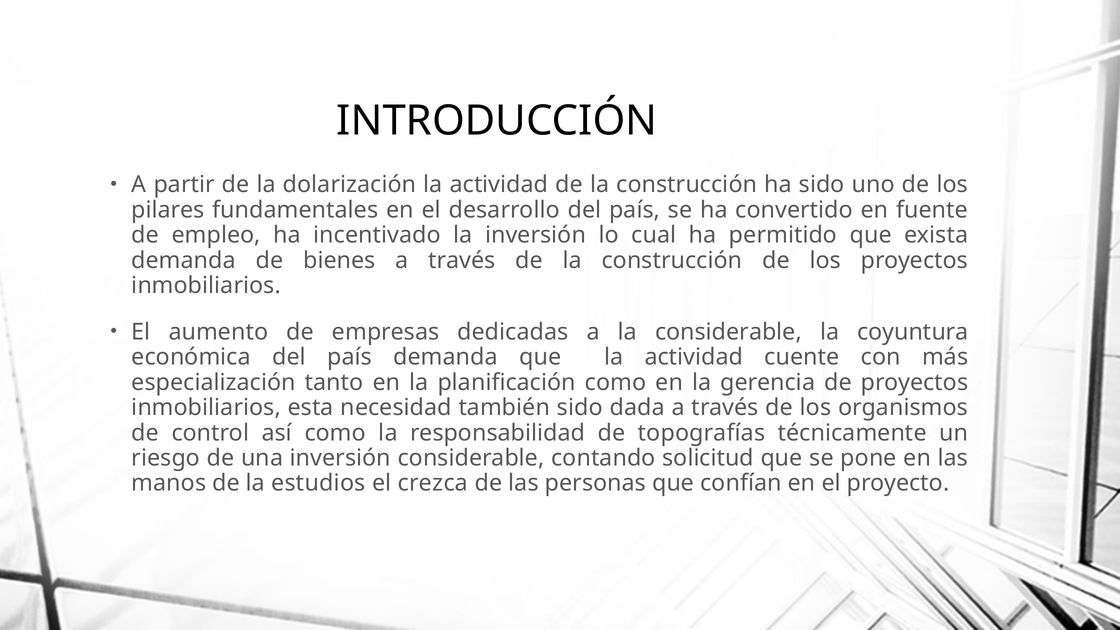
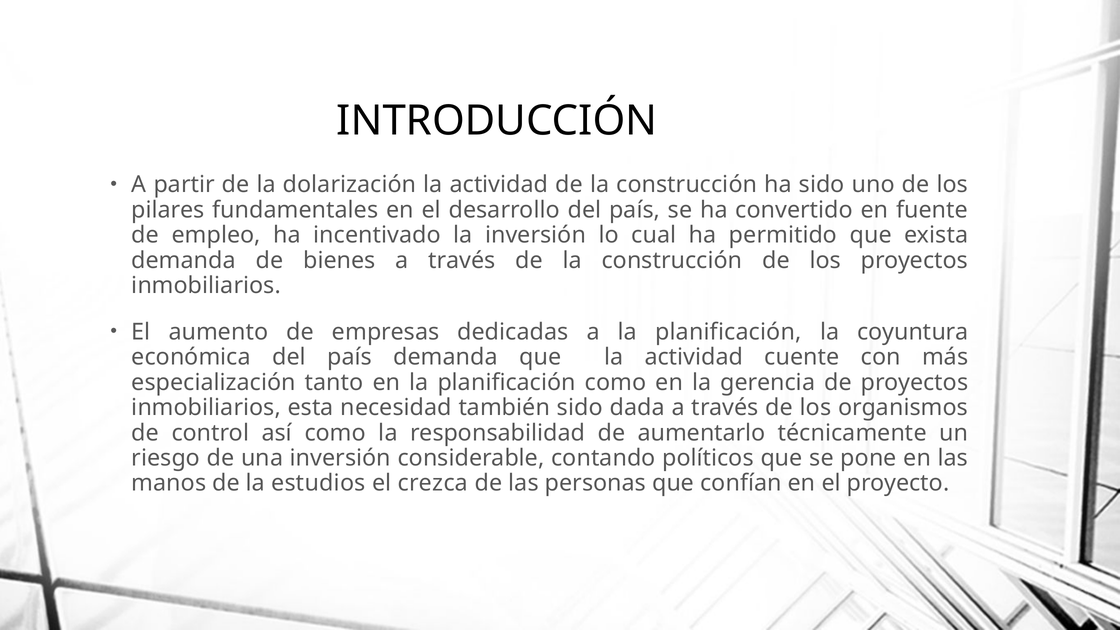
a la considerable: considerable -> planificación
topografías: topografías -> aumentarlo
solicitud: solicitud -> políticos
